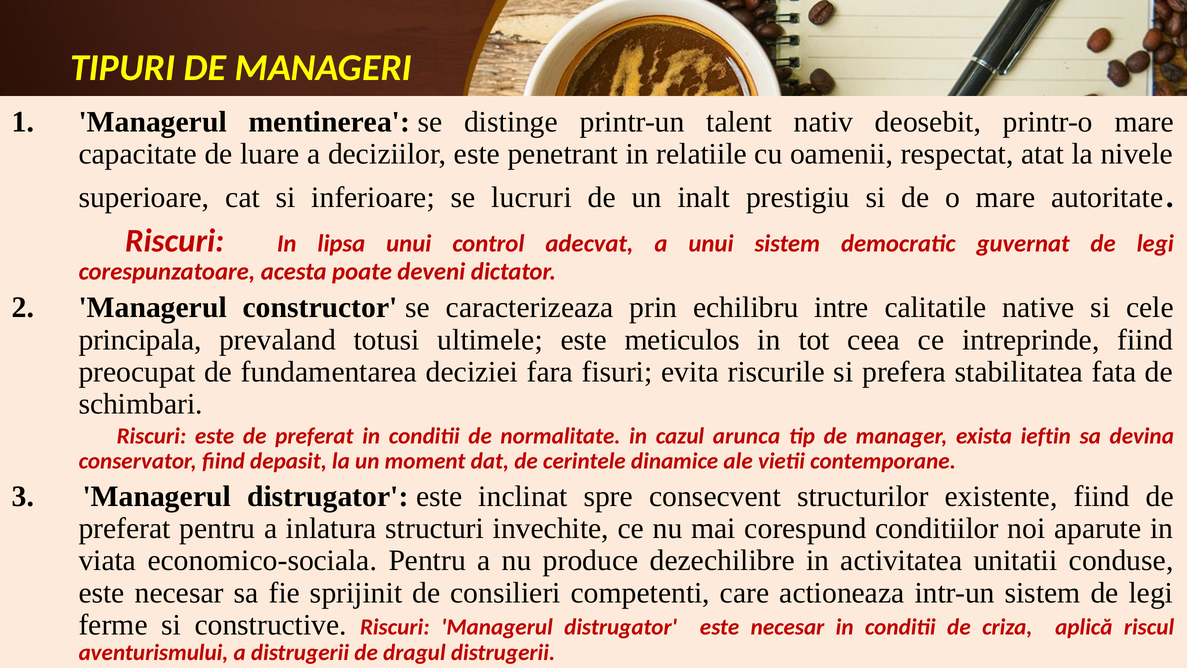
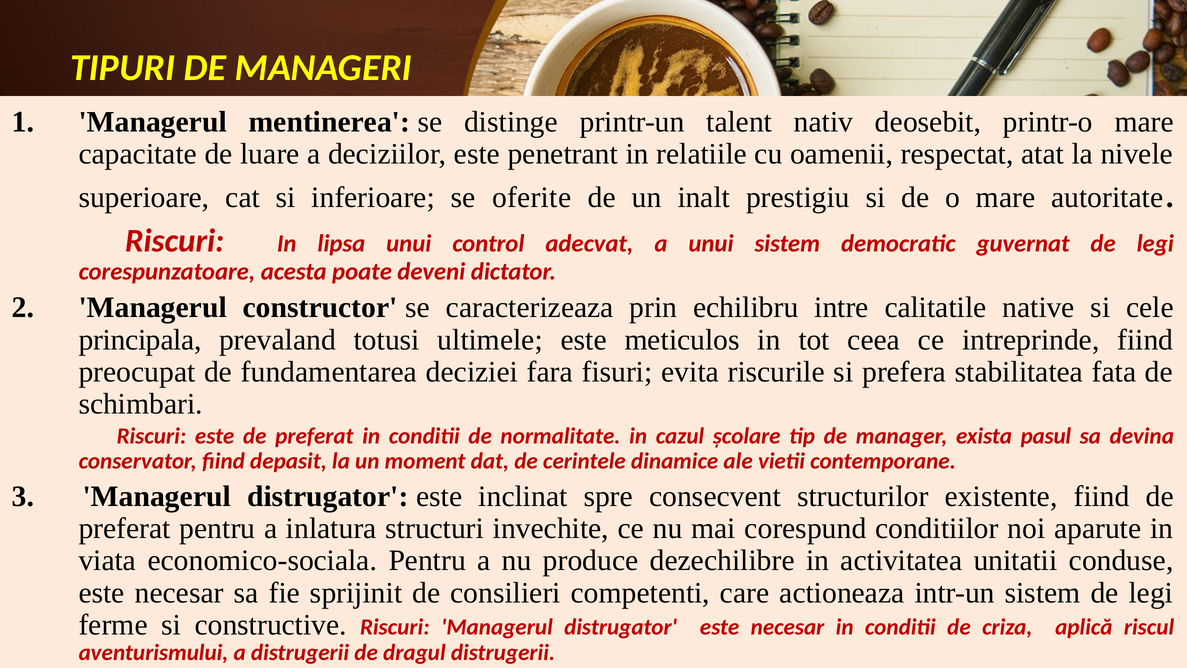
lucruri: lucruri -> oferite
arunca: arunca -> școlare
ieftin: ieftin -> pasul
